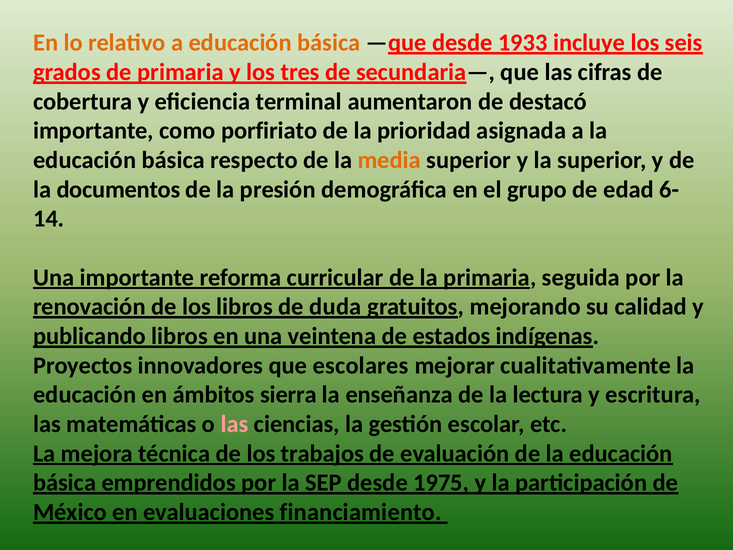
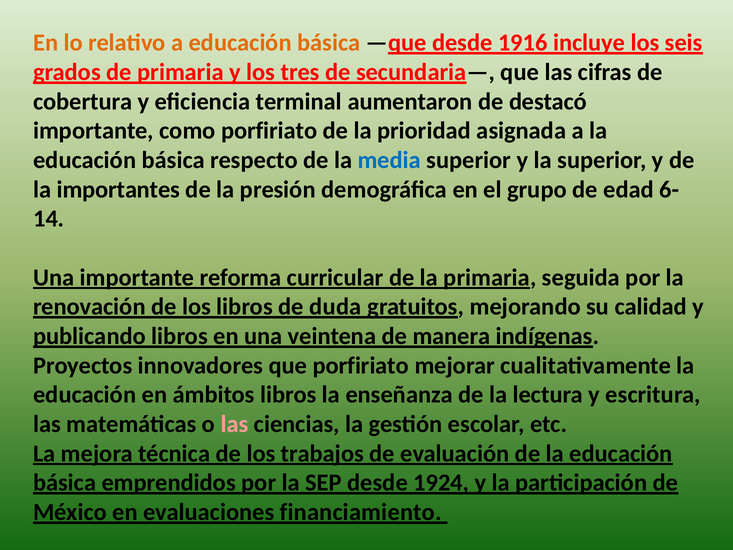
1933: 1933 -> 1916
media colour: orange -> blue
documentos: documentos -> importantes
estados: estados -> manera
que escolares: escolares -> porfiriato
ámbitos sierra: sierra -> libros
1975: 1975 -> 1924
